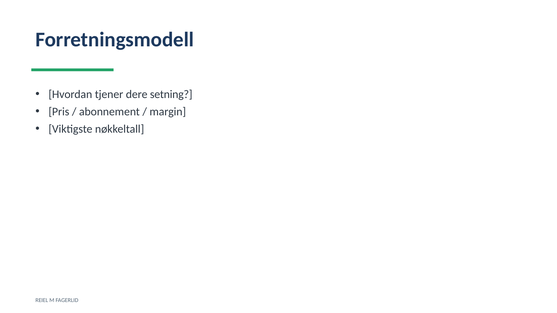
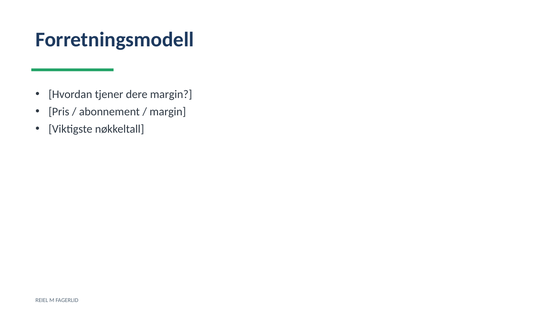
dere setning: setning -> margin
